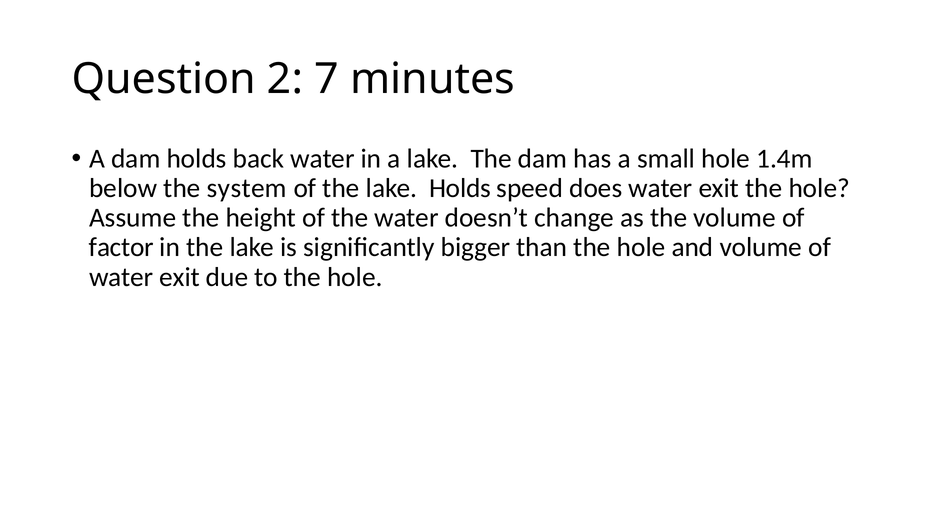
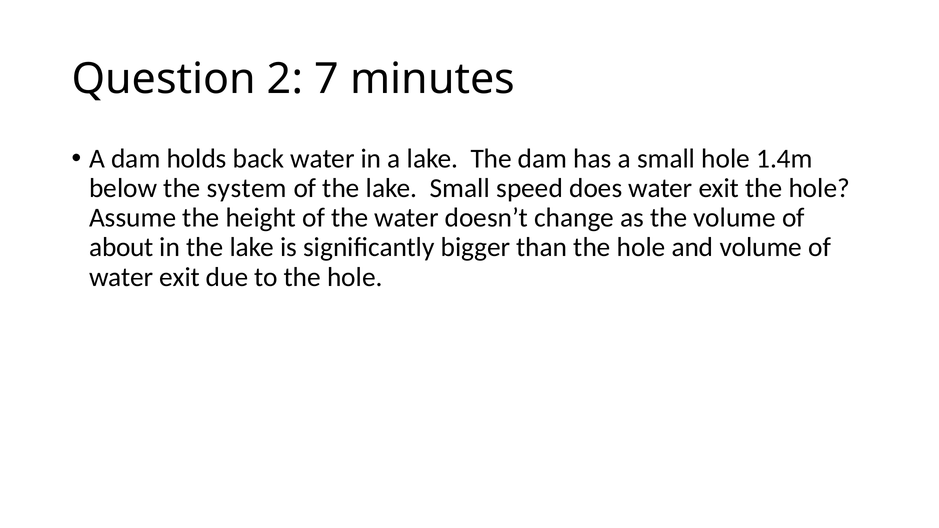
lake Holds: Holds -> Small
factor: factor -> about
